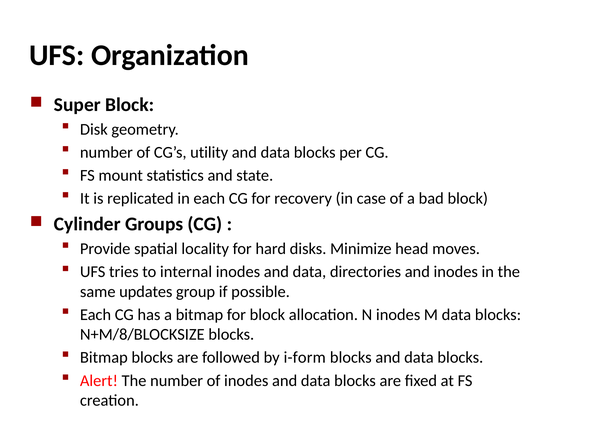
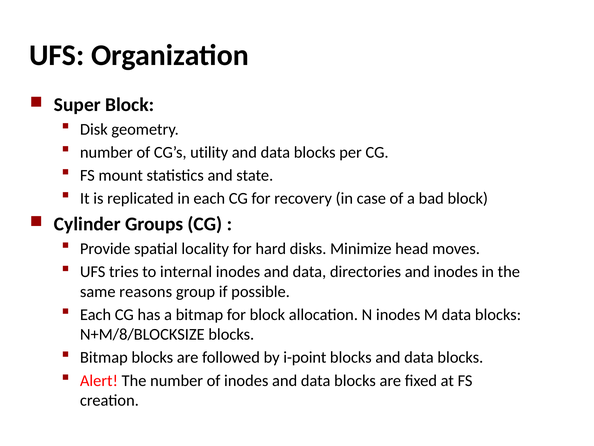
updates: updates -> reasons
i-form: i-form -> i-point
